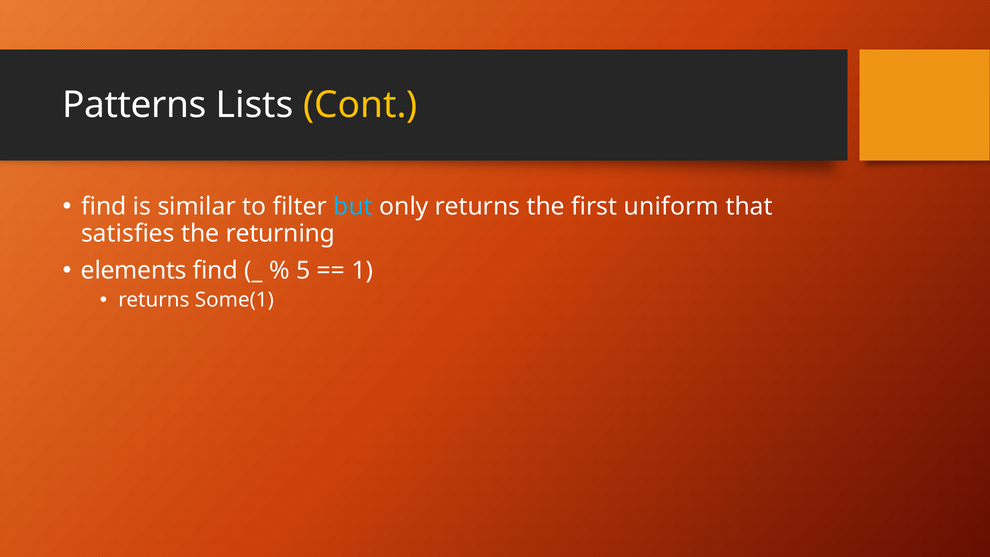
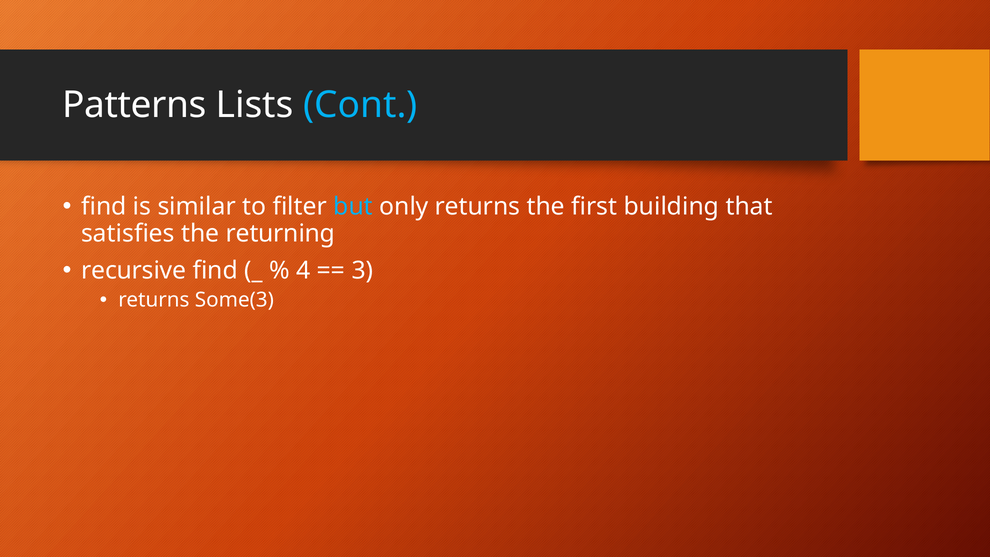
Cont colour: yellow -> light blue
uniform: uniform -> building
elements: elements -> recursive
5: 5 -> 4
1: 1 -> 3
Some(1: Some(1 -> Some(3
